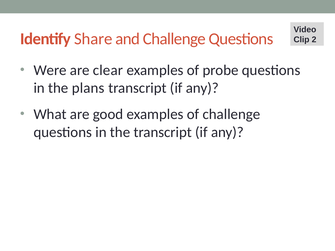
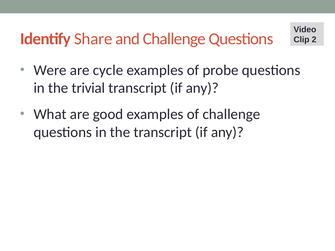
clear: clear -> cycle
plans: plans -> trivial
